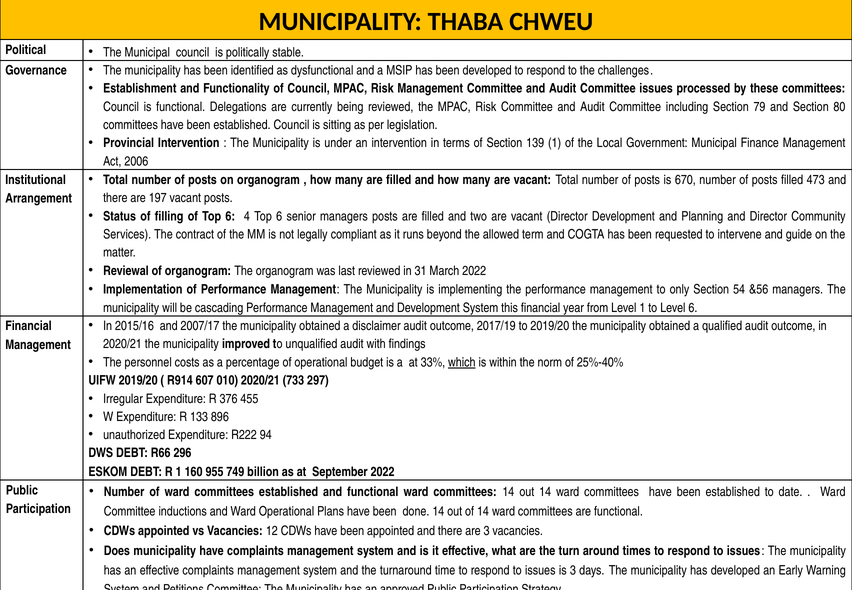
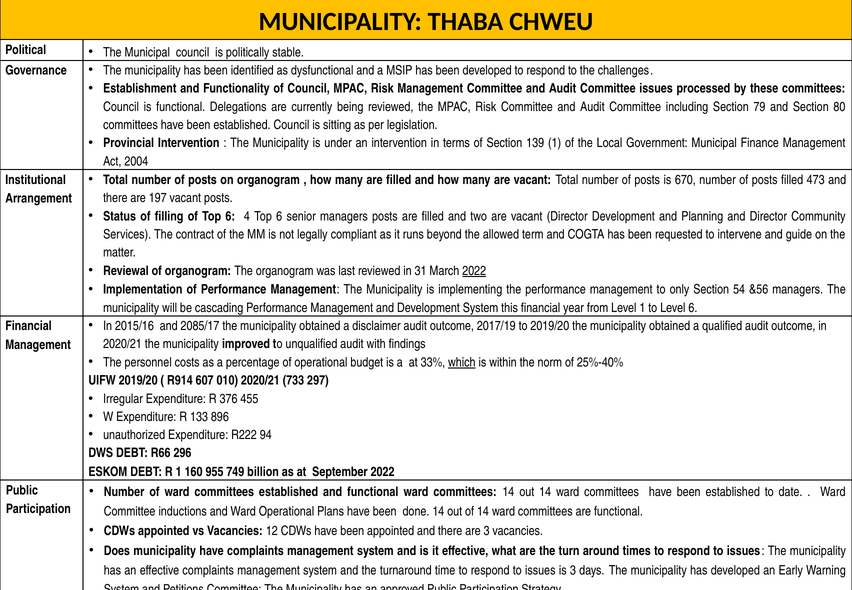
2006: 2006 -> 2004
2022 at (474, 271) underline: none -> present
2007/17: 2007/17 -> 2085/17
